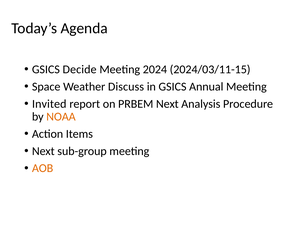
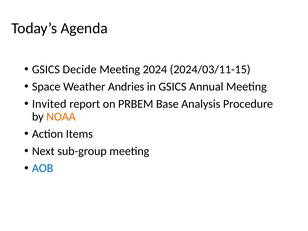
Discuss: Discuss -> Andries
PRBEM Next: Next -> Base
AOB colour: orange -> blue
